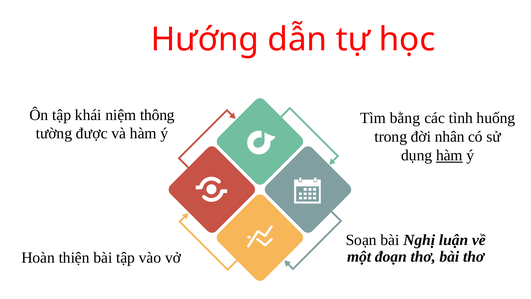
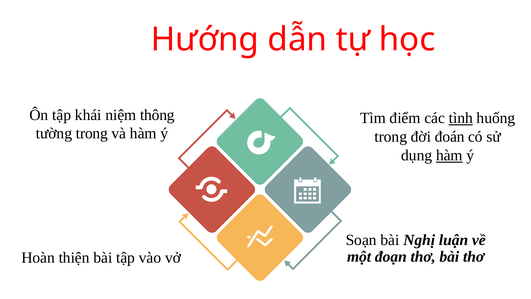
bằng: bằng -> điểm
tình underline: none -> present
tường được: được -> trong
nhân: nhân -> đoán
